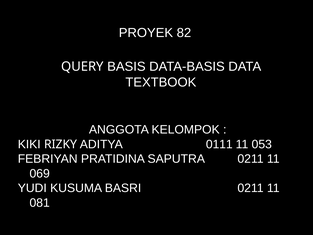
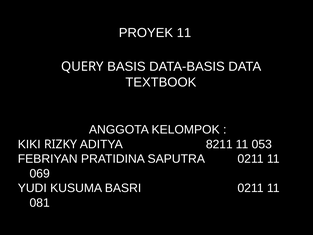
PROYEK 82: 82 -> 11
0111: 0111 -> 8211
